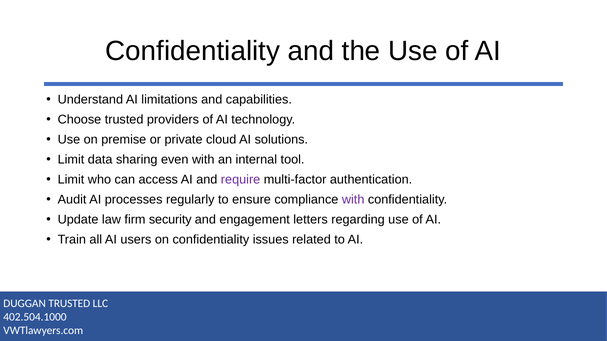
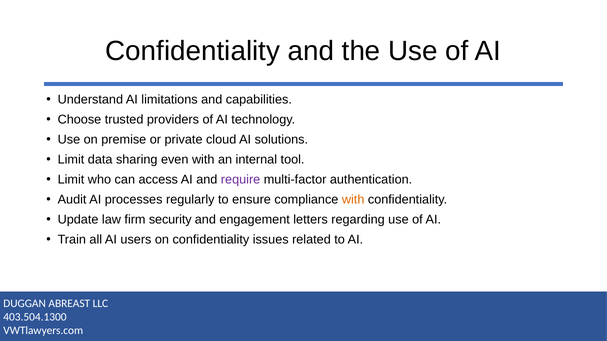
with at (353, 200) colour: purple -> orange
DUGGAN TRUSTED: TRUSTED -> ABREAST
402.504.1000: 402.504.1000 -> 403.504.1300
